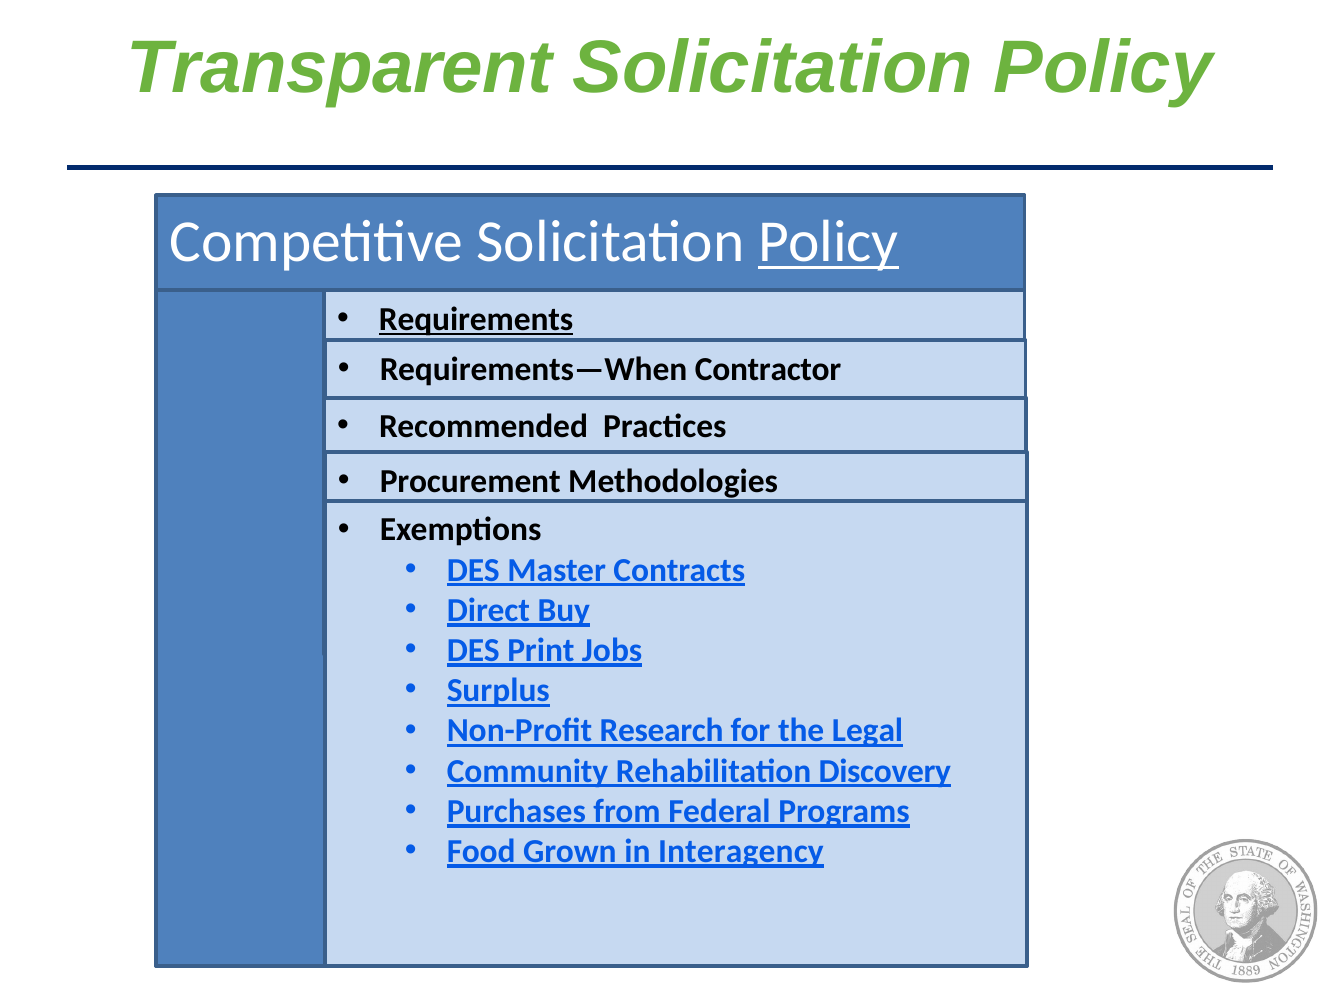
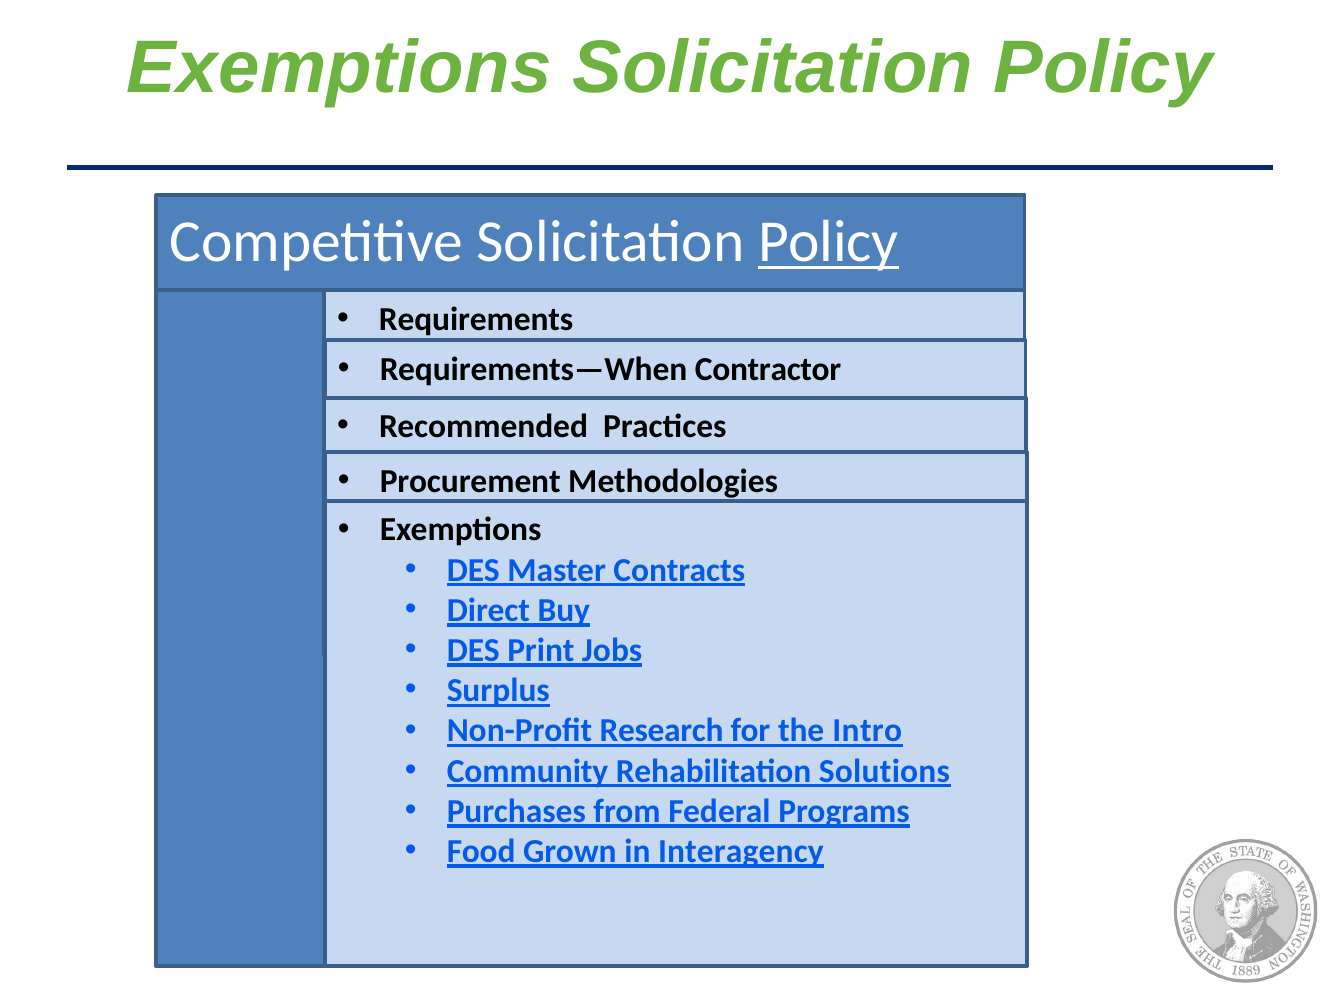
Transparent at (339, 68): Transparent -> Exemptions
Requirements at (476, 319) underline: present -> none
Legal: Legal -> Intro
Discovery: Discovery -> Solutions
